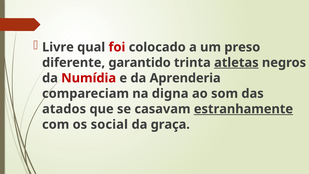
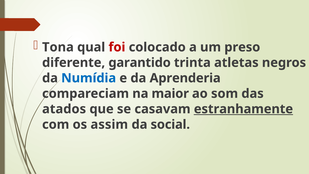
Livre: Livre -> Tona
atletas underline: present -> none
Numídia colour: red -> blue
digna: digna -> maior
social: social -> assim
graça: graça -> social
